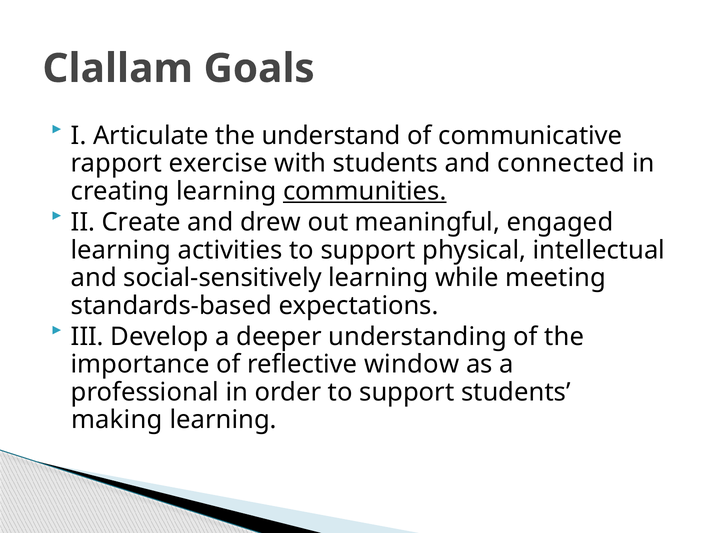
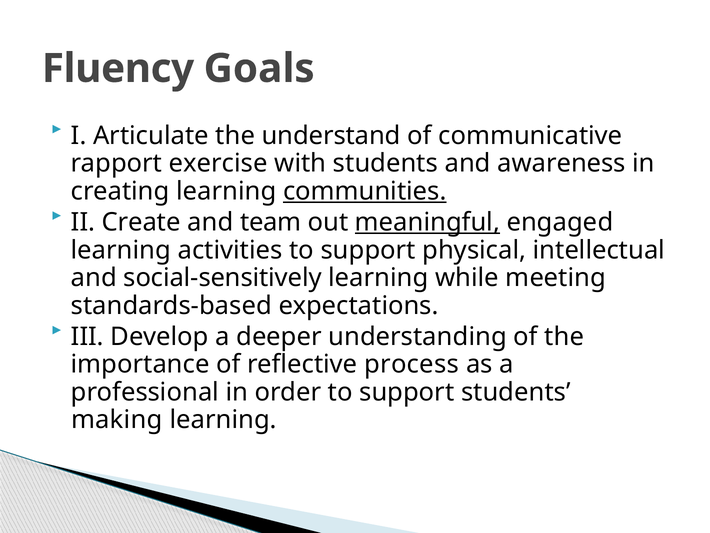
Clallam: Clallam -> Fluency
connected: connected -> awareness
drew: drew -> team
meaningful underline: none -> present
window: window -> process
